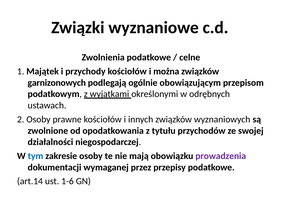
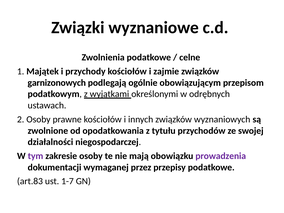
można: można -> zajmie
tym colour: blue -> purple
art.14: art.14 -> art.83
1-6: 1-6 -> 1-7
